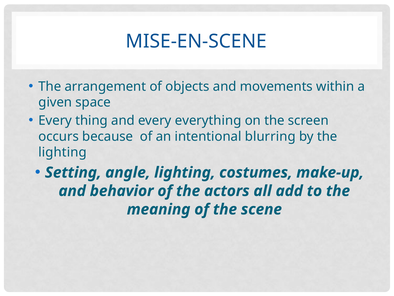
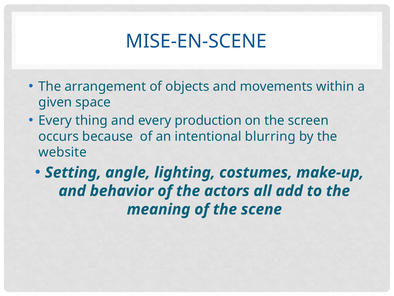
everything: everything -> production
lighting at (63, 152): lighting -> website
